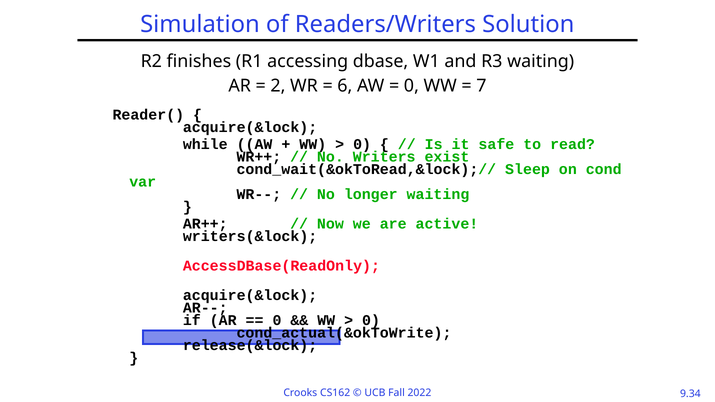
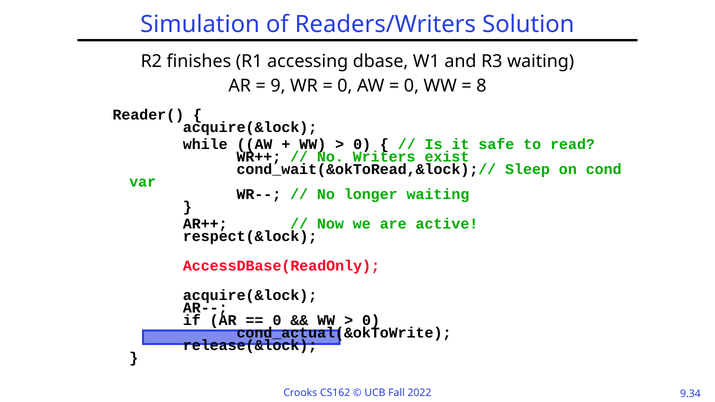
2: 2 -> 9
6 at (345, 86): 6 -> 0
7: 7 -> 8
writers(&lock: writers(&lock -> respect(&lock
